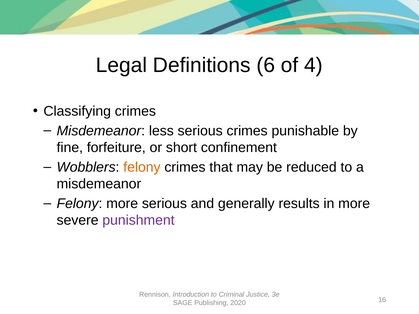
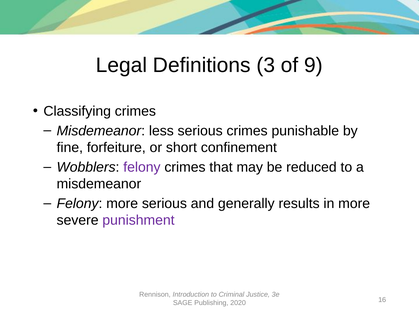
6: 6 -> 3
4: 4 -> 9
felony at (142, 167) colour: orange -> purple
